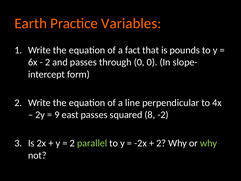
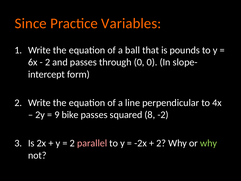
Earth: Earth -> Since
fact: fact -> ball
east: east -> bike
parallel colour: light green -> pink
